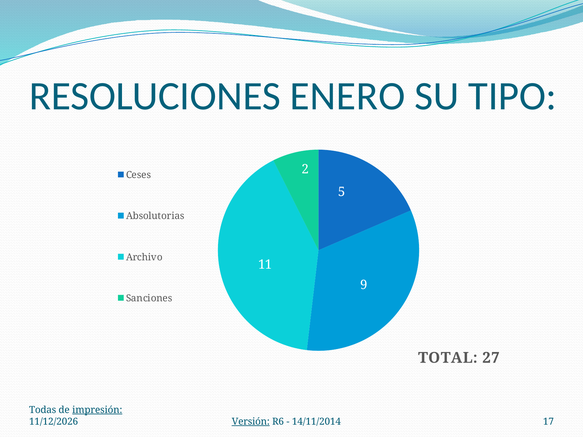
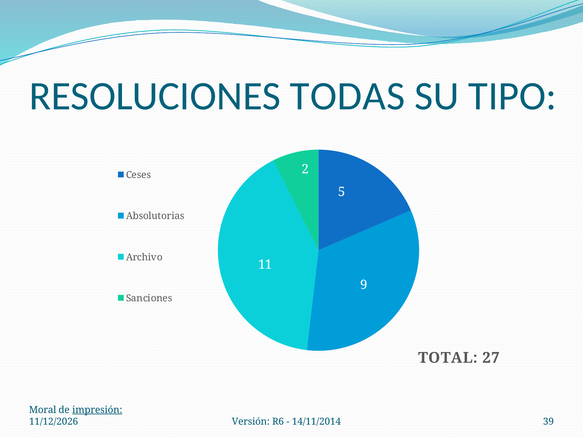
ENERO: ENERO -> TODAS
Todas: Todas -> Moral
Versión underline: present -> none
17: 17 -> 39
